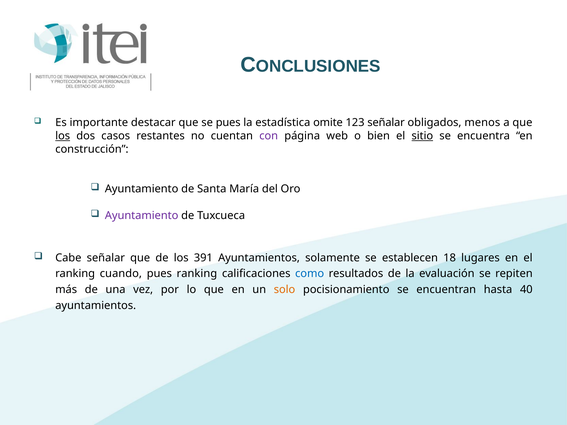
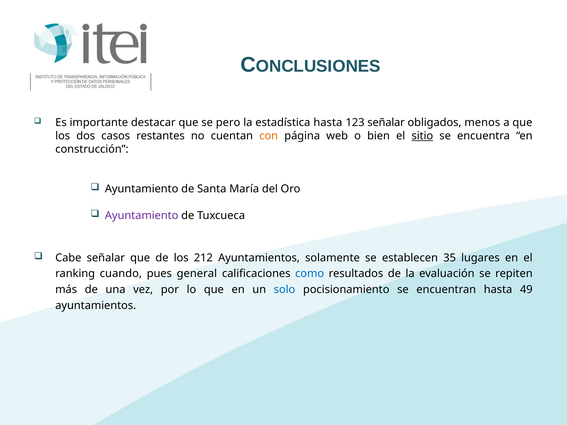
se pues: pues -> pero
estadística omite: omite -> hasta
los at (63, 136) underline: present -> none
con colour: purple -> orange
391: 391 -> 212
18: 18 -> 35
pues ranking: ranking -> general
solo colour: orange -> blue
40: 40 -> 49
